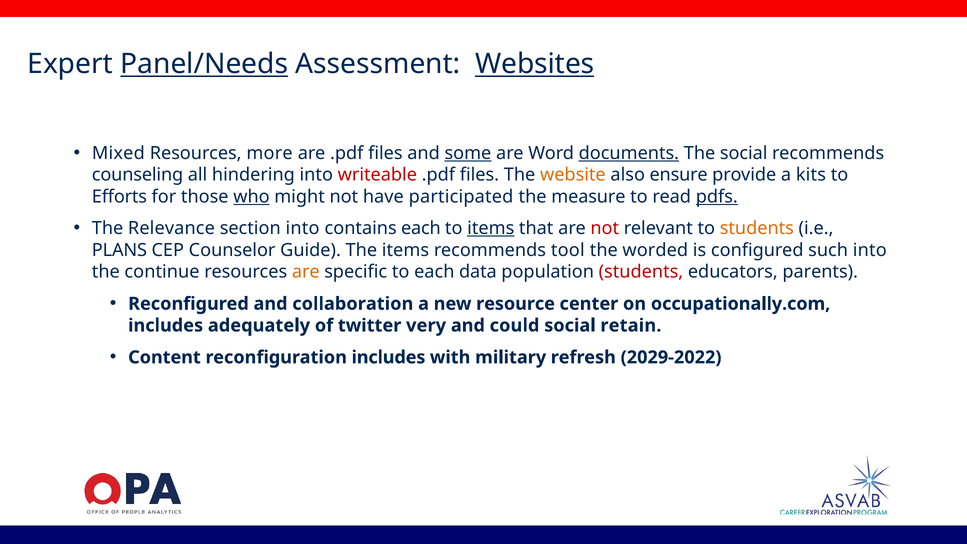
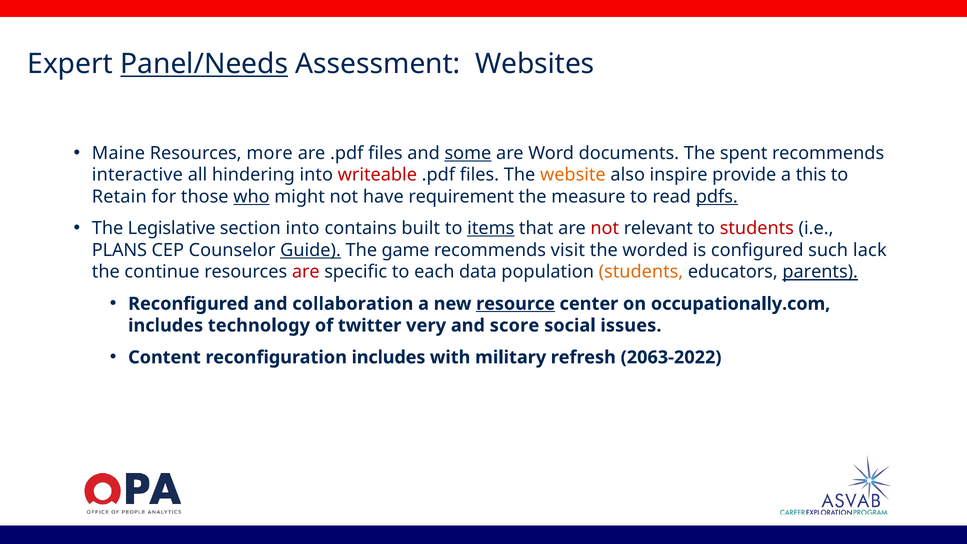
Websites underline: present -> none
Mixed: Mixed -> Maine
documents underline: present -> none
The social: social -> spent
counseling: counseling -> interactive
ensure: ensure -> inspire
kits: kits -> this
Efforts: Efforts -> Retain
participated: participated -> requirement
Relevance: Relevance -> Legislative
contains each: each -> built
students at (757, 228) colour: orange -> red
Guide underline: none -> present
The items: items -> game
tool: tool -> visit
such into: into -> lack
are at (306, 272) colour: orange -> red
students at (641, 272) colour: red -> orange
parents underline: none -> present
resource underline: none -> present
adequately: adequately -> technology
could: could -> score
retain: retain -> issues
2029-2022: 2029-2022 -> 2063-2022
